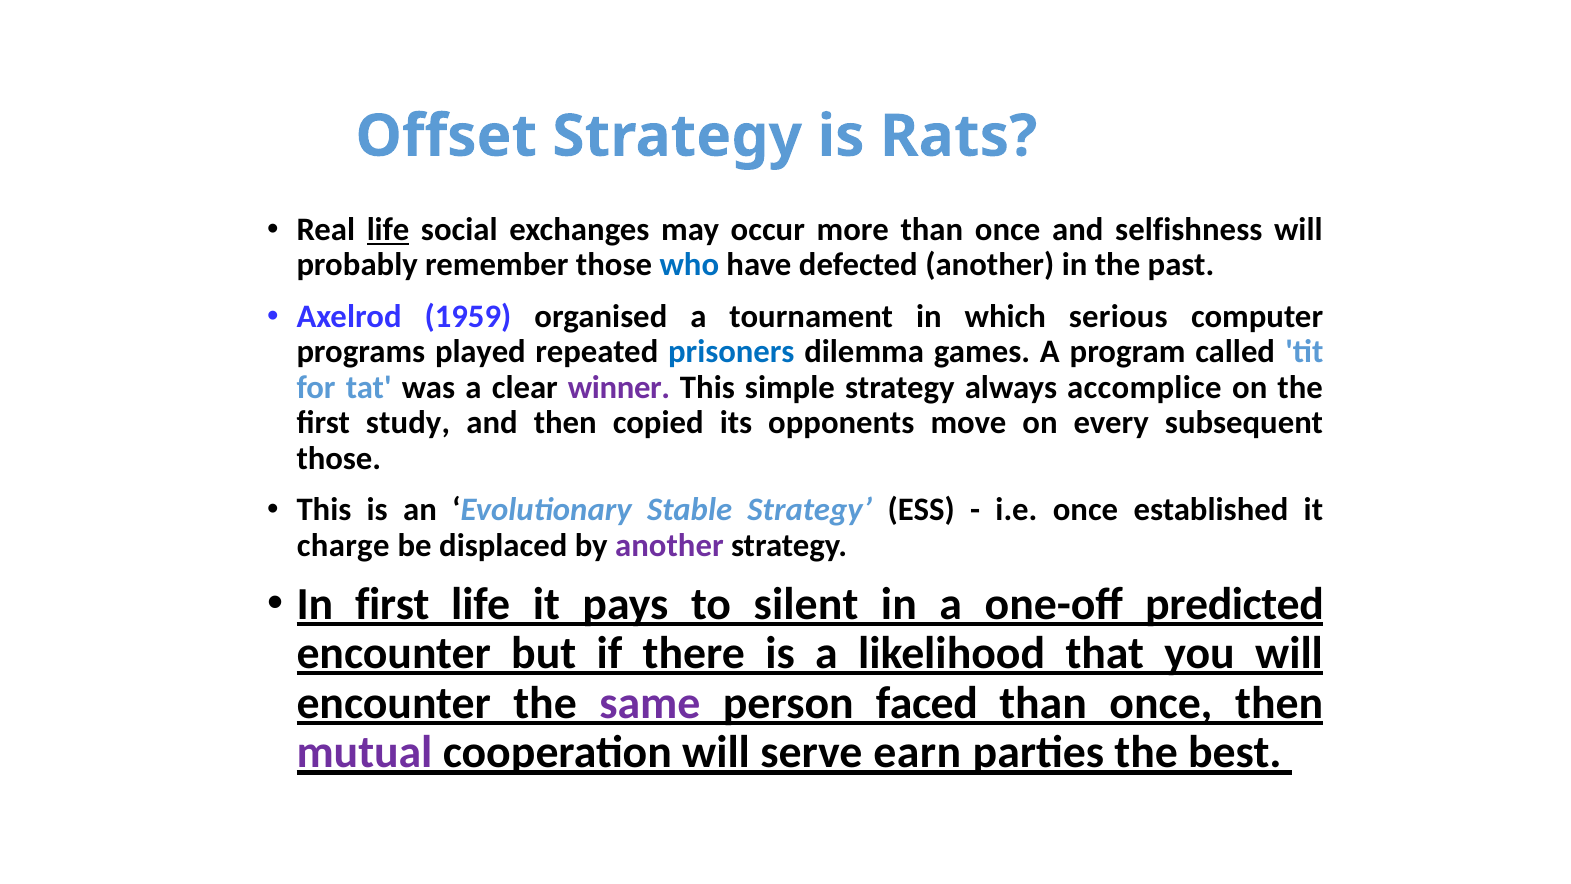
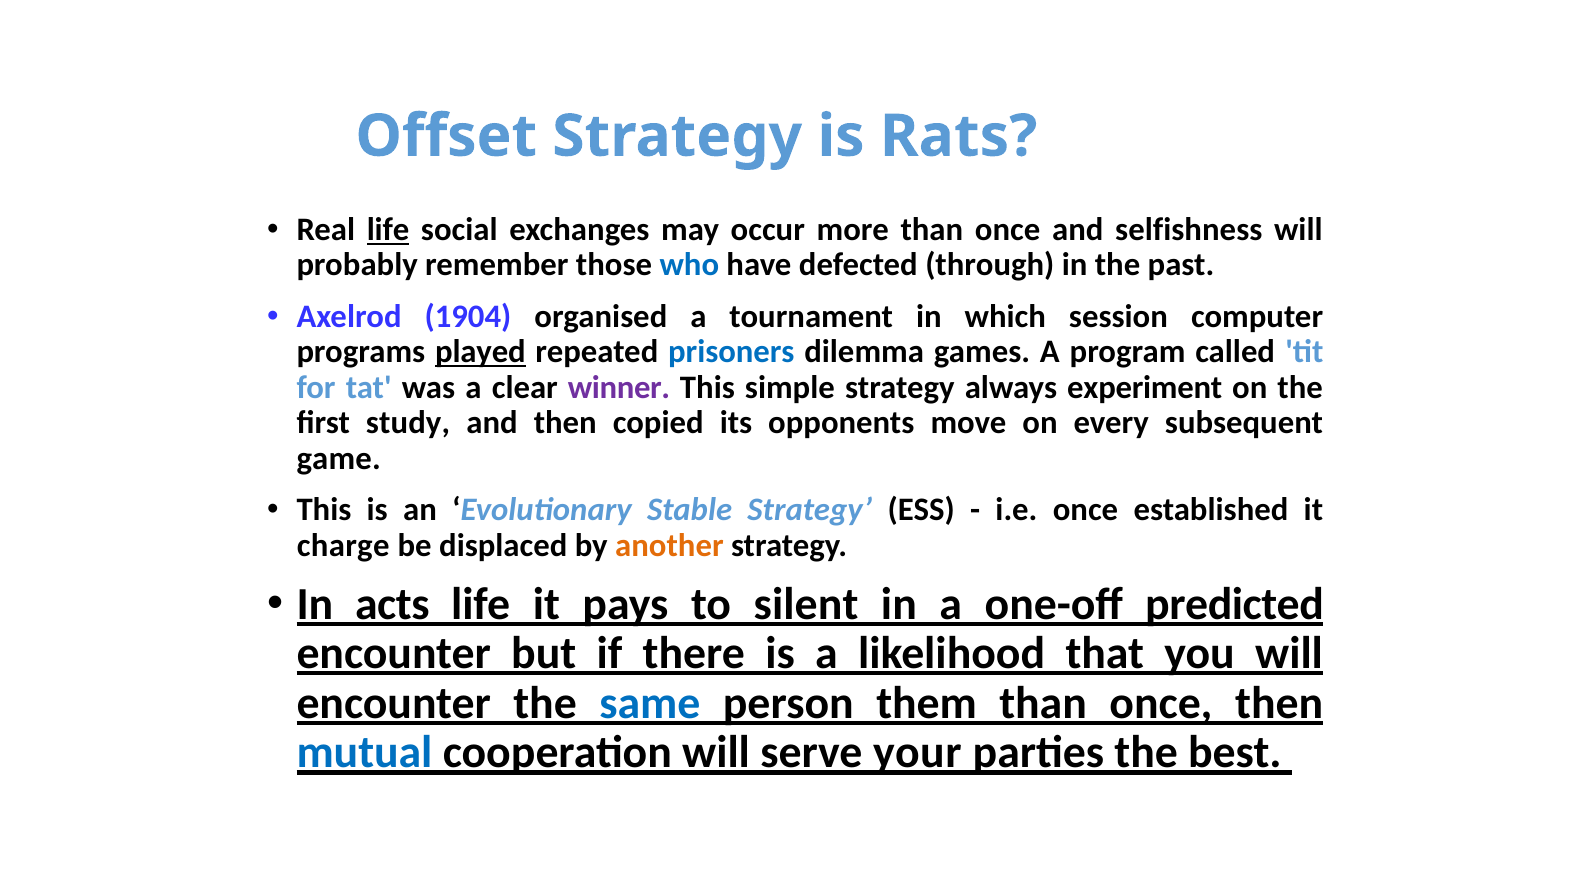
defected another: another -> through
1959: 1959 -> 1904
serious: serious -> session
played underline: none -> present
accomplice: accomplice -> experiment
those at (339, 458): those -> game
another at (669, 545) colour: purple -> orange
In first: first -> acts
same colour: purple -> blue
faced: faced -> them
mutual colour: purple -> blue
earn: earn -> your
